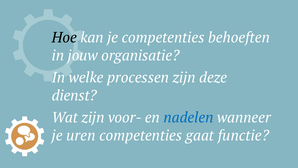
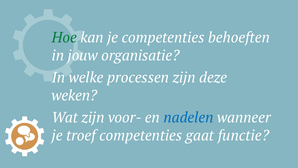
Hoe colour: black -> green
dienst: dienst -> weken
uren: uren -> troef
